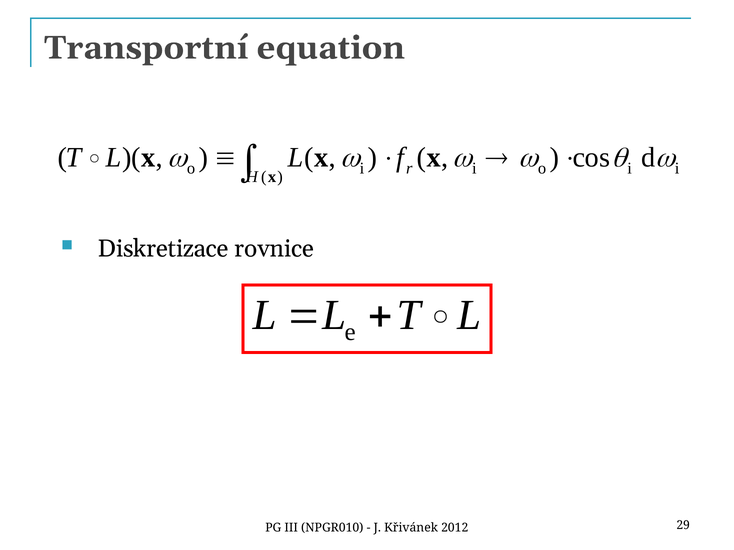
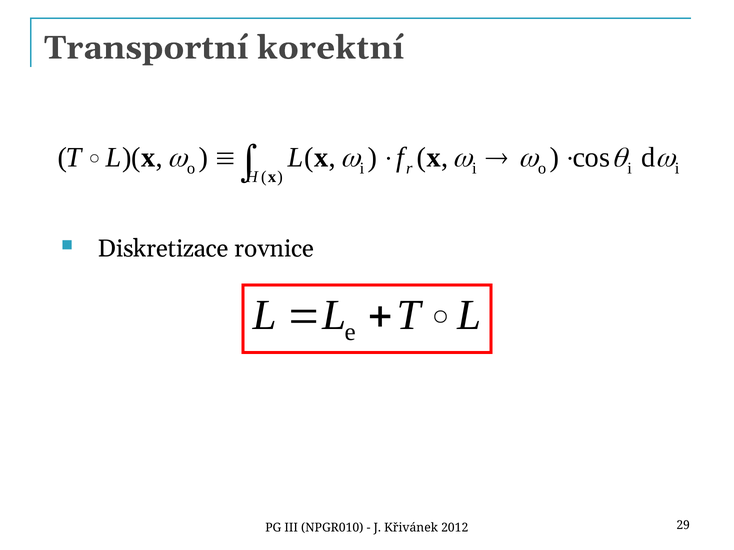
equation: equation -> korektní
